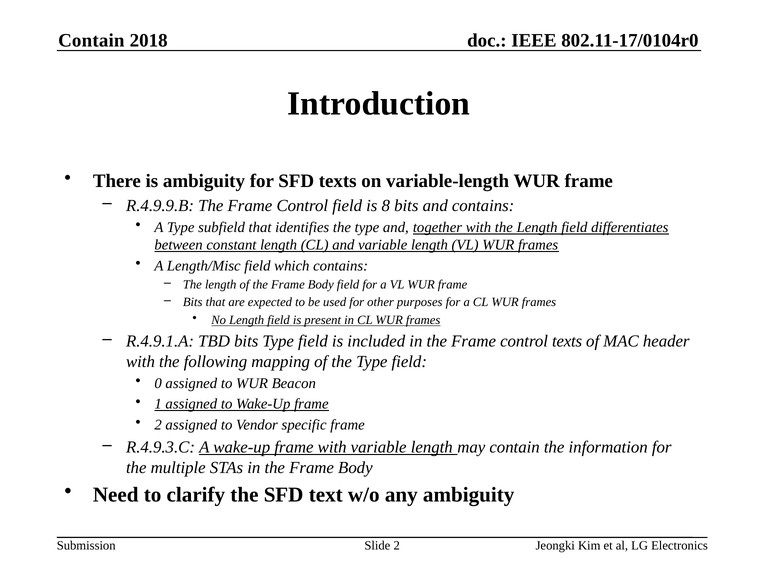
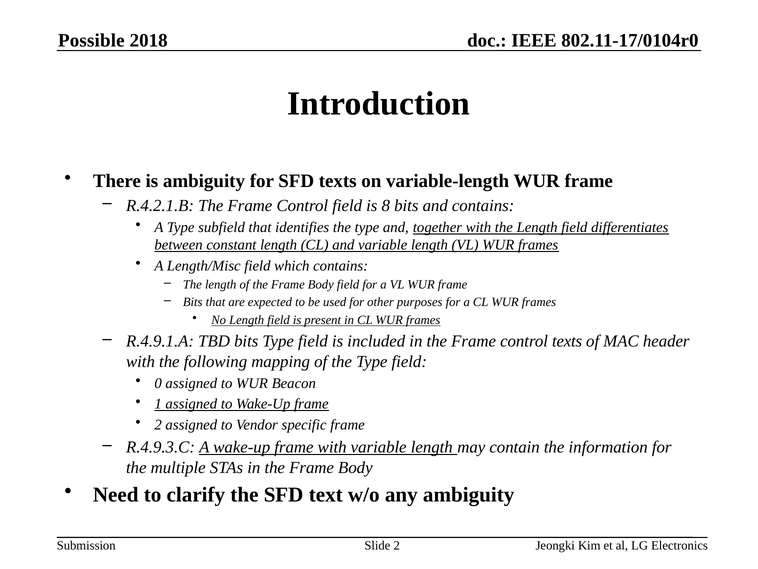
Contain at (91, 40): Contain -> Possible
R.4.9.9.B: R.4.9.9.B -> R.4.2.1.B
